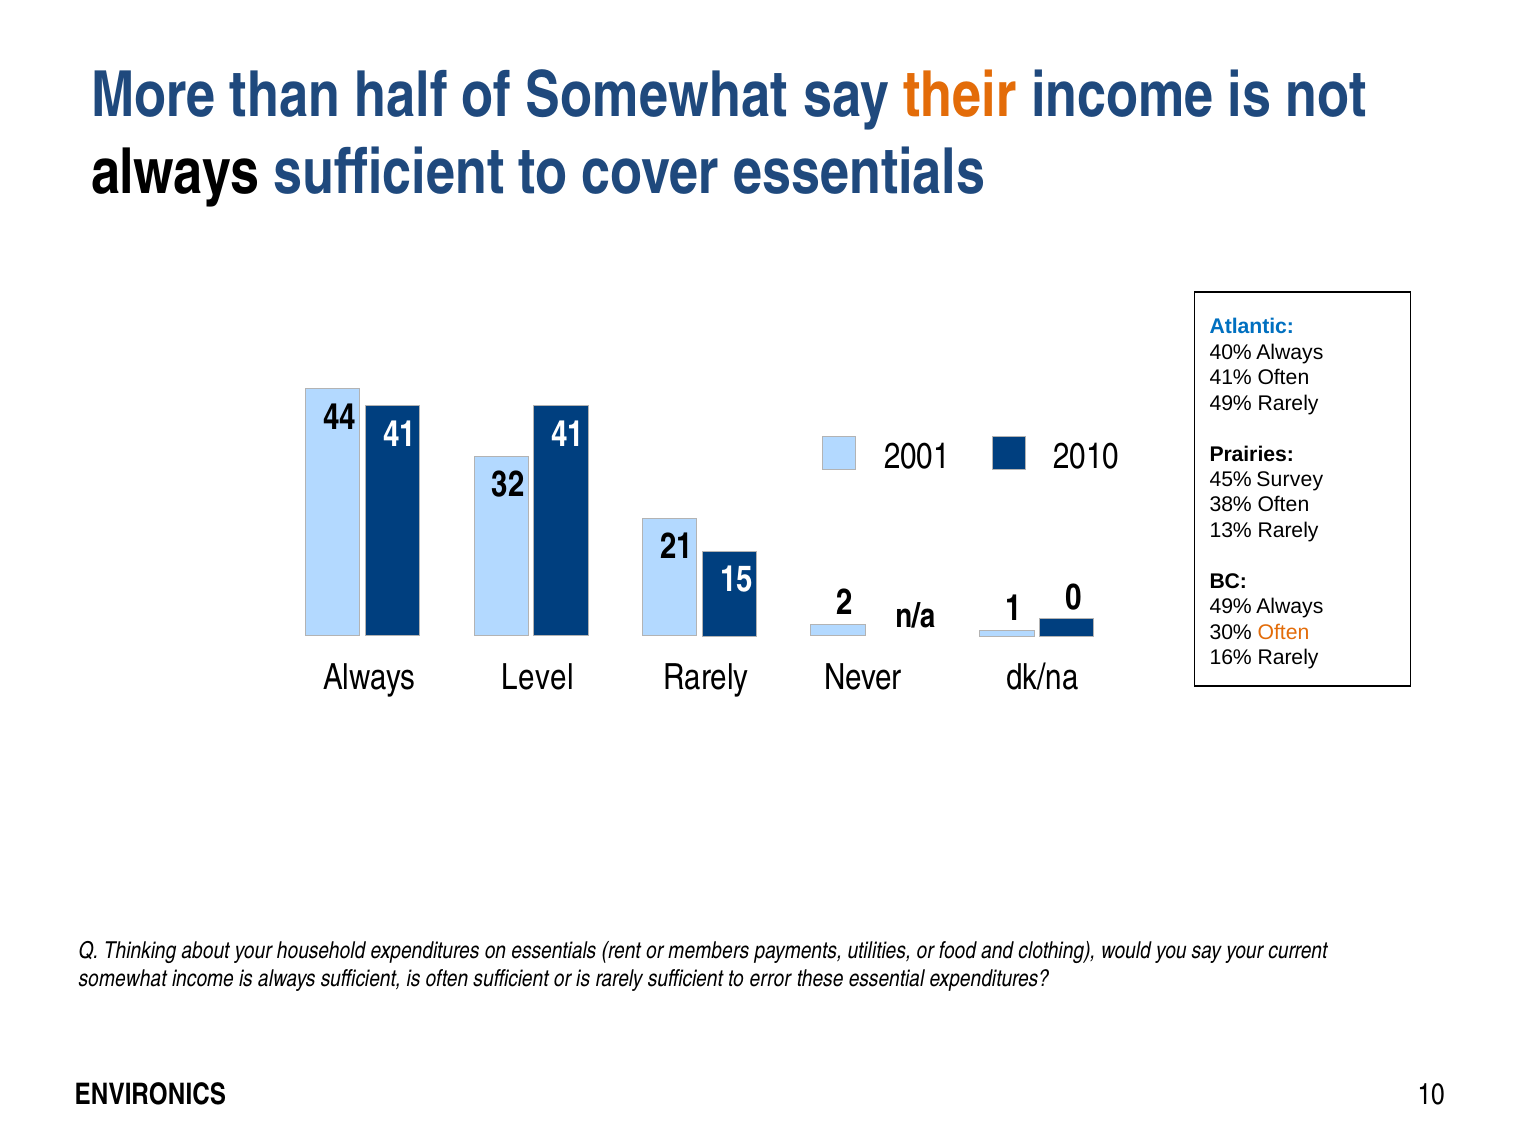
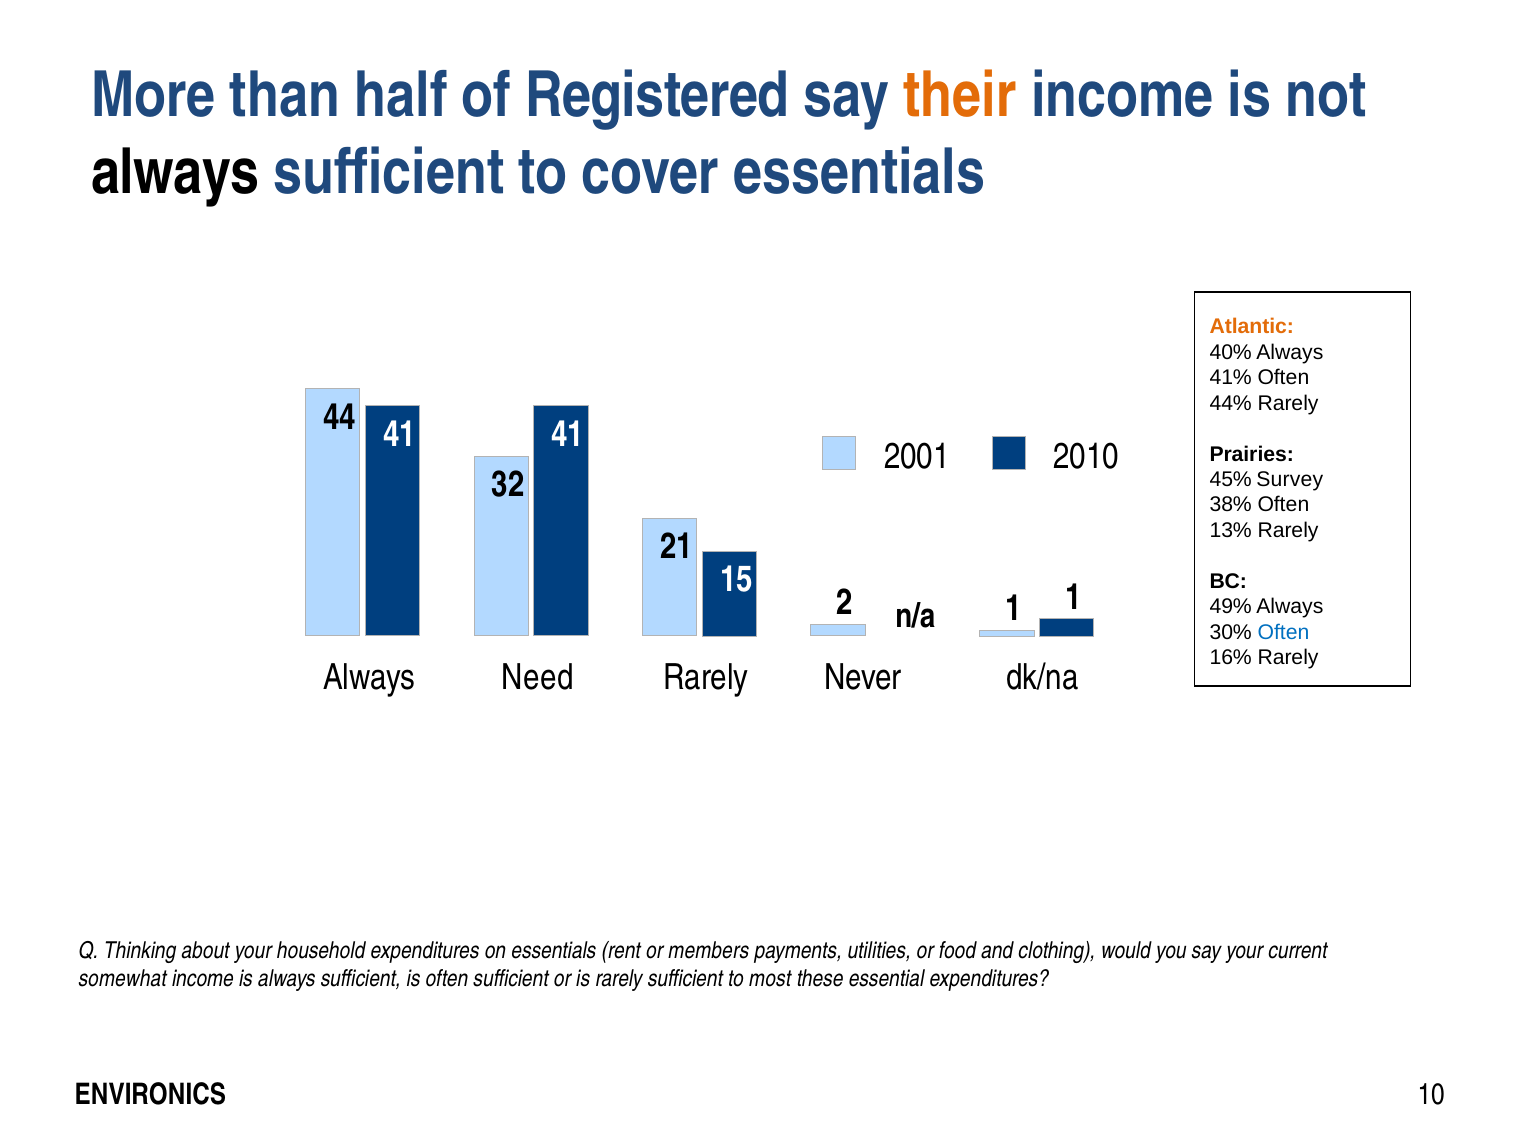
of Somewhat: Somewhat -> Registered
Atlantic colour: blue -> orange
49% at (1231, 403): 49% -> 44%
1 0: 0 -> 1
Often at (1283, 632) colour: orange -> blue
Level: Level -> Need
error: error -> most
